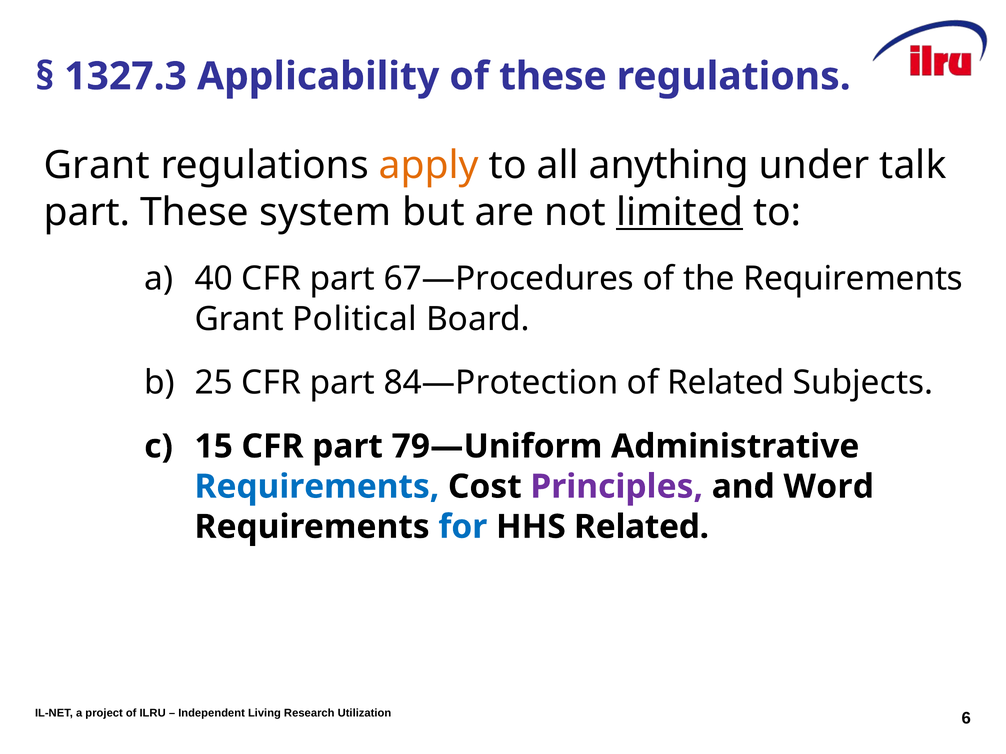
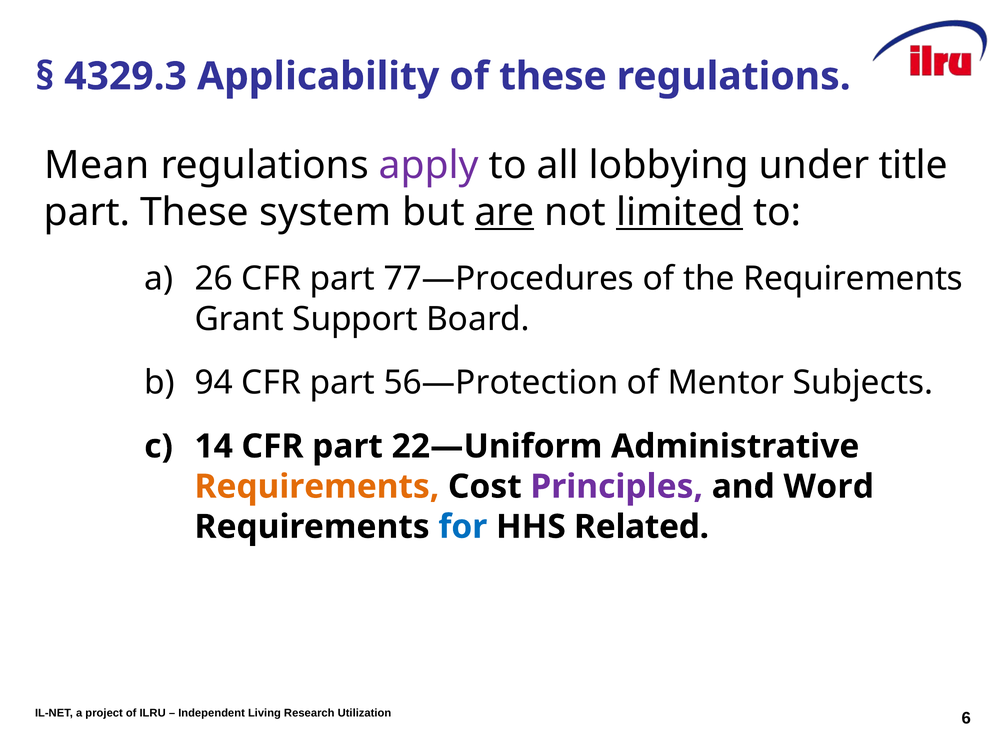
1327.3: 1327.3 -> 4329.3
Grant at (97, 165): Grant -> Mean
apply colour: orange -> purple
anything: anything -> lobbying
talk: talk -> title
are underline: none -> present
40: 40 -> 26
67—Procedures: 67—Procedures -> 77—Procedures
Political: Political -> Support
25: 25 -> 94
84—Protection: 84—Protection -> 56—Protection
of Related: Related -> Mentor
15: 15 -> 14
79—Uniform: 79—Uniform -> 22—Uniform
Requirements at (317, 487) colour: blue -> orange
